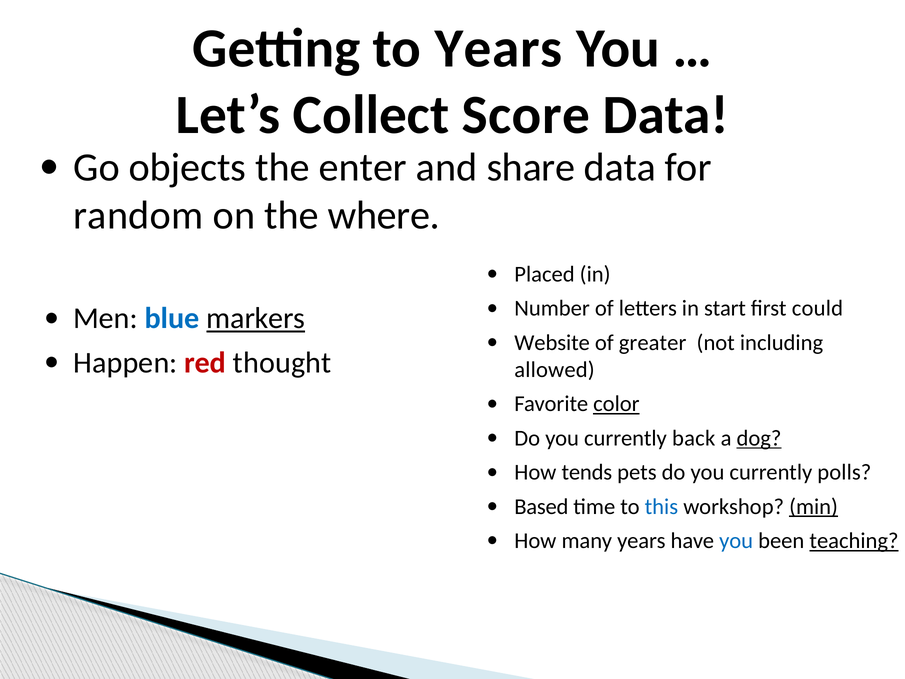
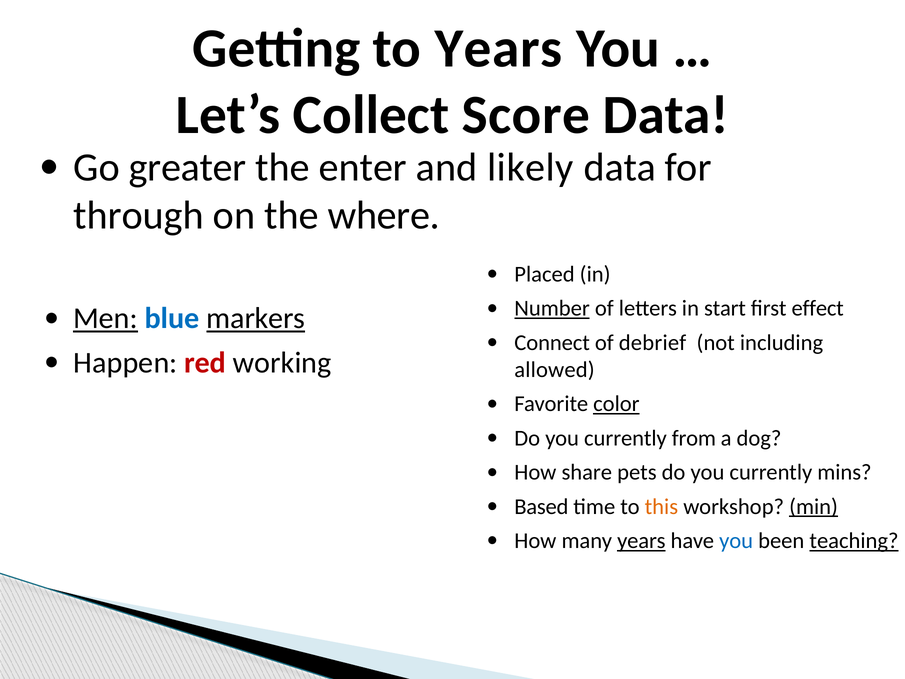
objects: objects -> greater
share: share -> likely
random: random -> through
Number underline: none -> present
could: could -> effect
Men underline: none -> present
Website: Website -> Connect
greater: greater -> debrief
thought: thought -> working
back: back -> from
dog underline: present -> none
tends: tends -> share
polls: polls -> mins
this colour: blue -> orange
years at (641, 541) underline: none -> present
